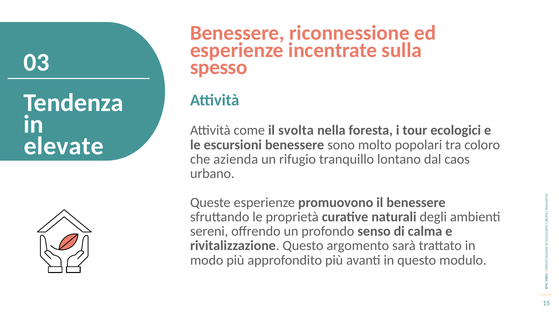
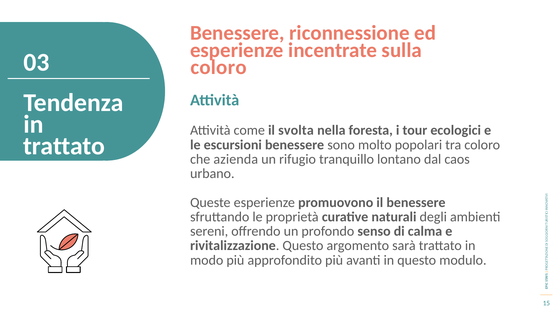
spesso at (219, 67): spesso -> coloro
elevate at (64, 146): elevate -> trattato
